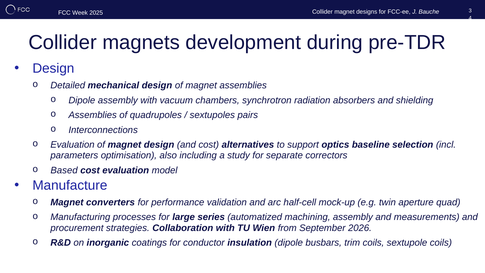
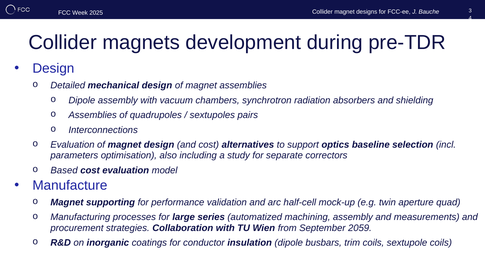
converters: converters -> supporting
2026: 2026 -> 2059
